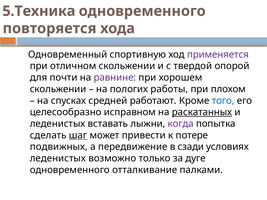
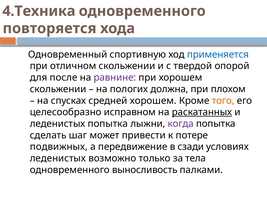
5.Техника: 5.Техника -> 4.Техника
применяется colour: purple -> blue
почти: почти -> после
работы: работы -> должна
средней работают: работают -> хорошем
того colour: blue -> orange
леденистых вставать: вставать -> попытка
шаг underline: present -> none
дуге: дуге -> тела
отталкивание: отталкивание -> выносливость
